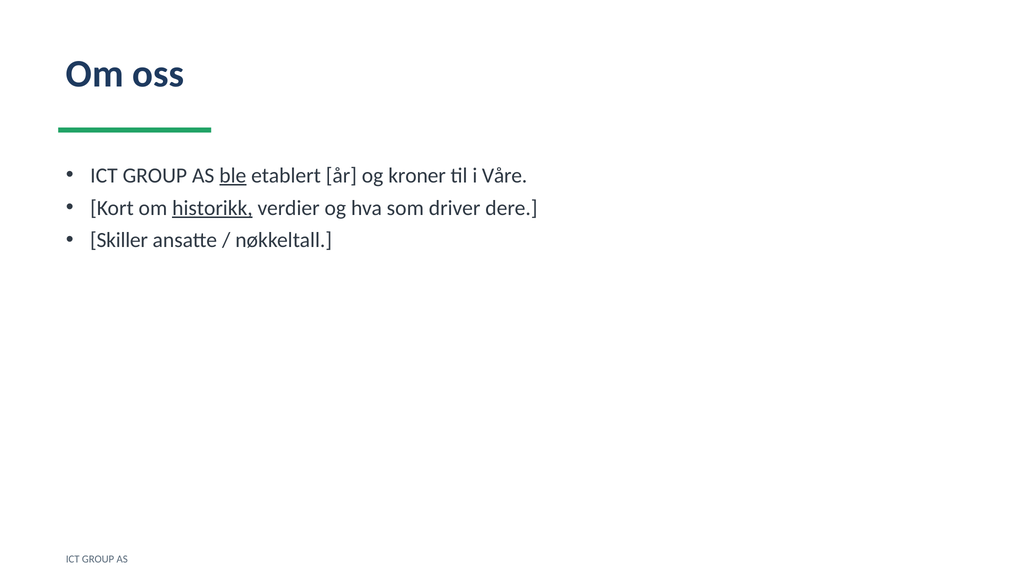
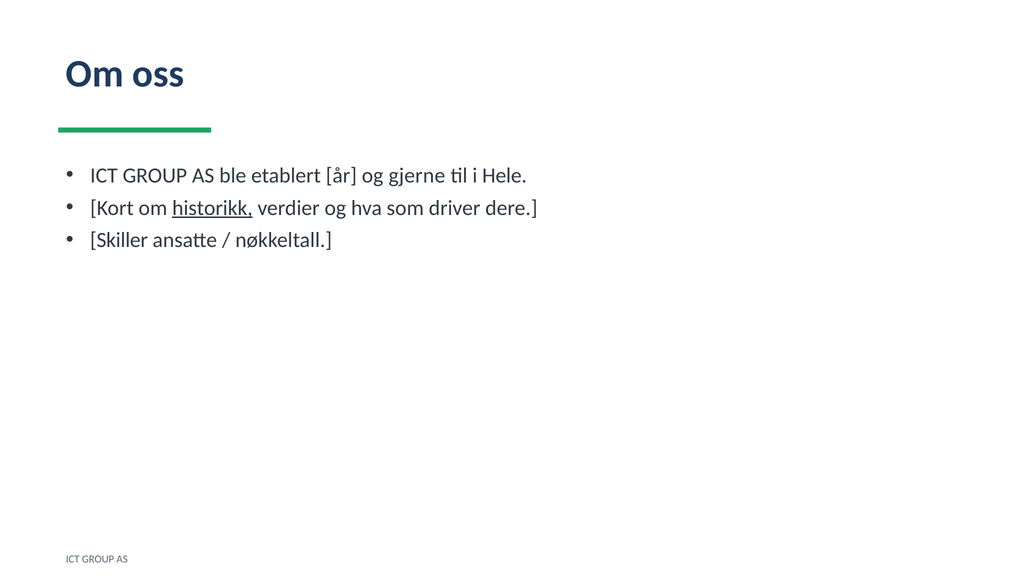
ble underline: present -> none
kroner: kroner -> gjerne
Våre: Våre -> Hele
